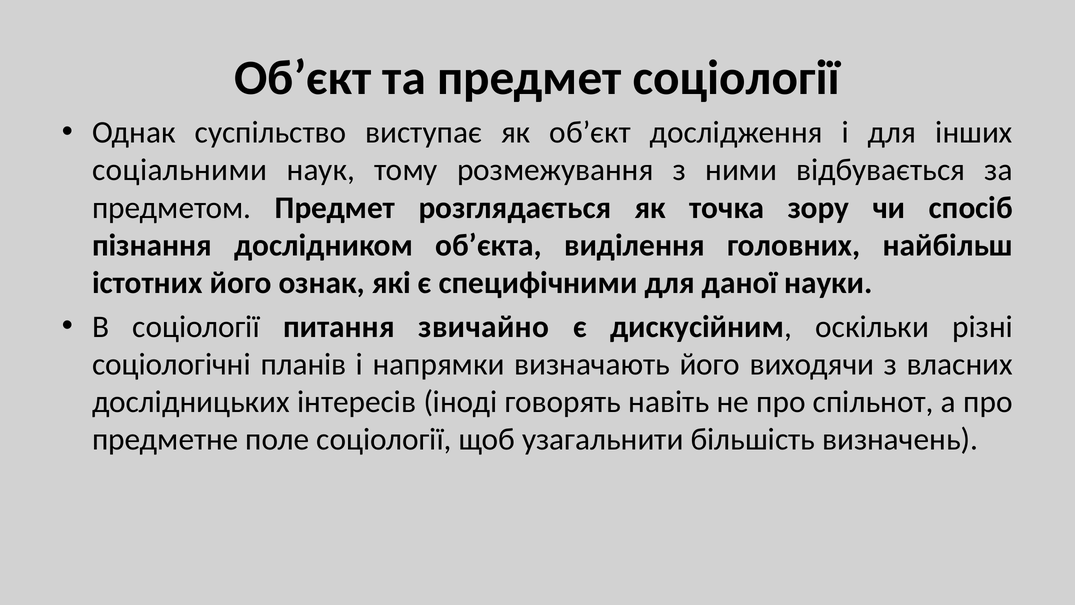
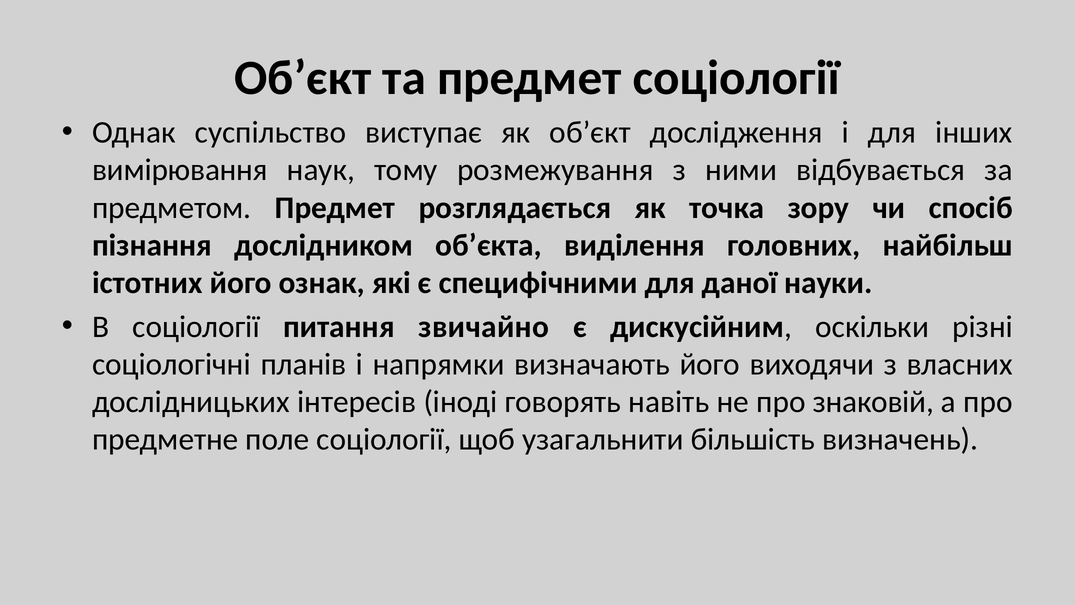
соціальними: соціальними -> вимірювання
спільнот: спільнот -> знаковій
